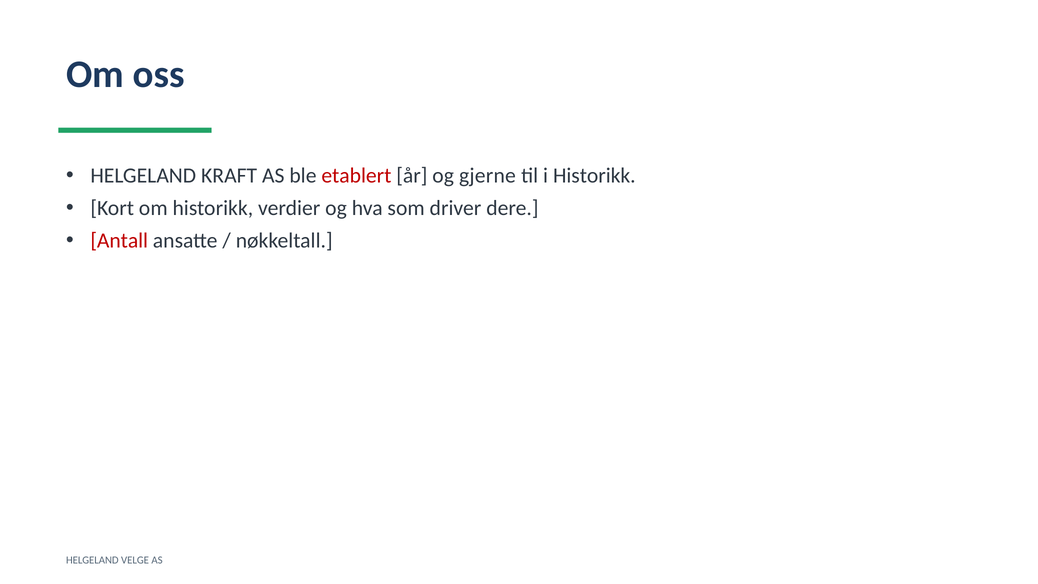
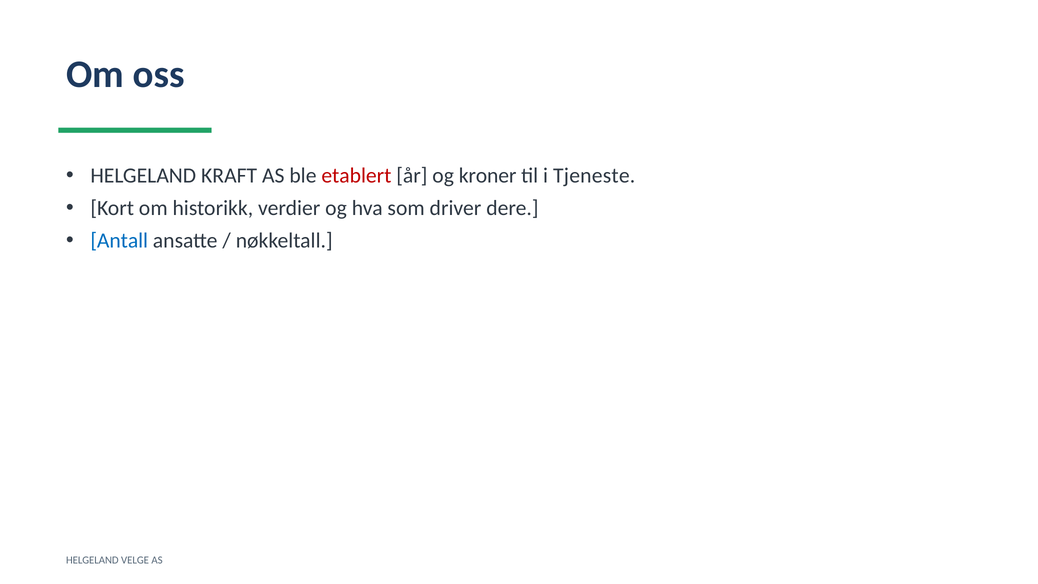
gjerne: gjerne -> kroner
i Historikk: Historikk -> Tjeneste
Antall colour: red -> blue
